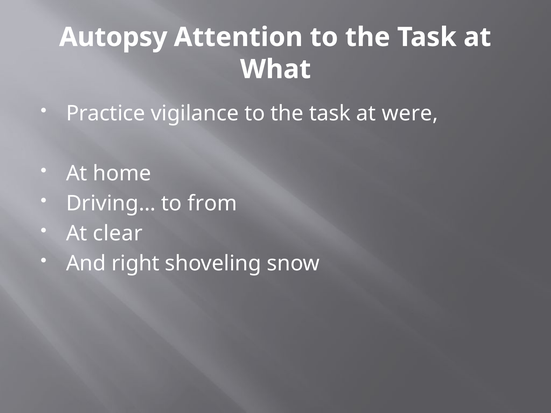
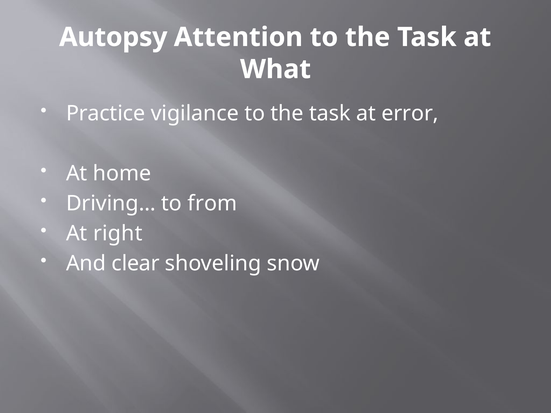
were: were -> error
clear: clear -> right
right: right -> clear
